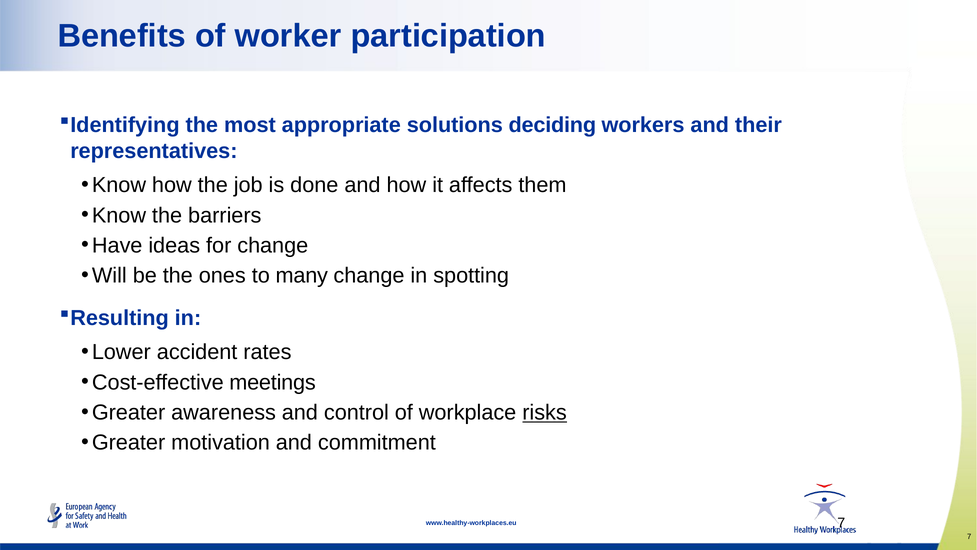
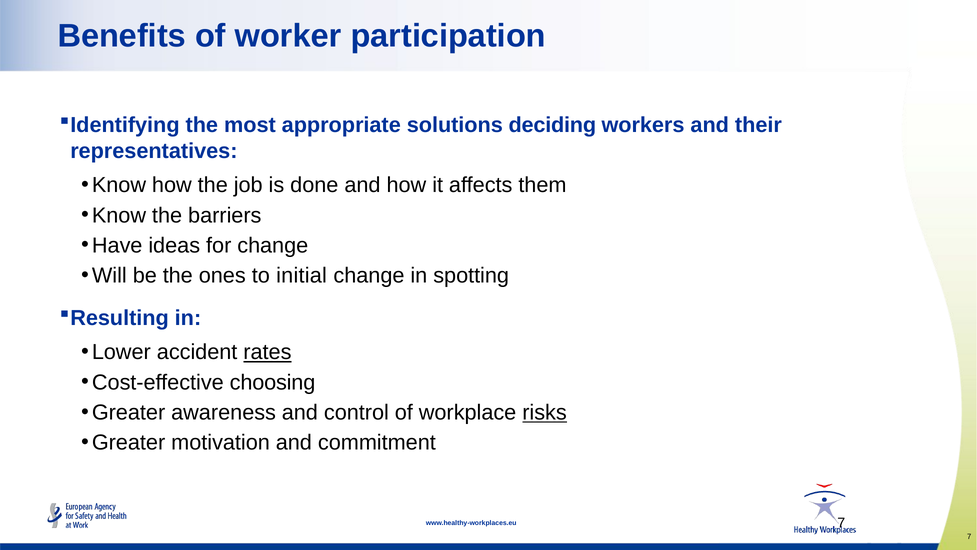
many: many -> initial
rates underline: none -> present
meetings: meetings -> choosing
